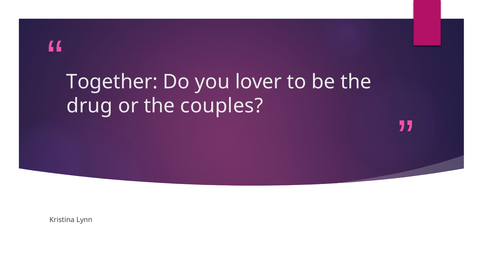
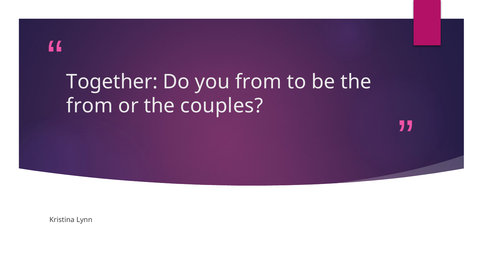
you lover: lover -> from
drug at (90, 106): drug -> from
